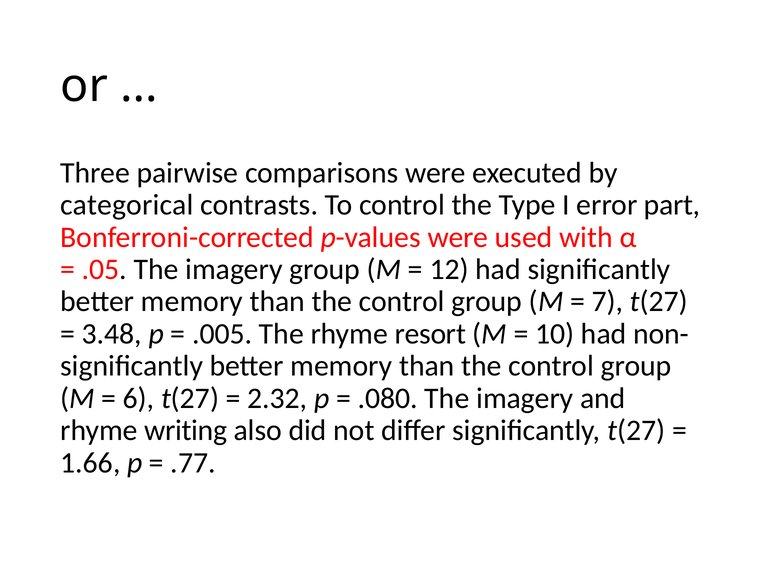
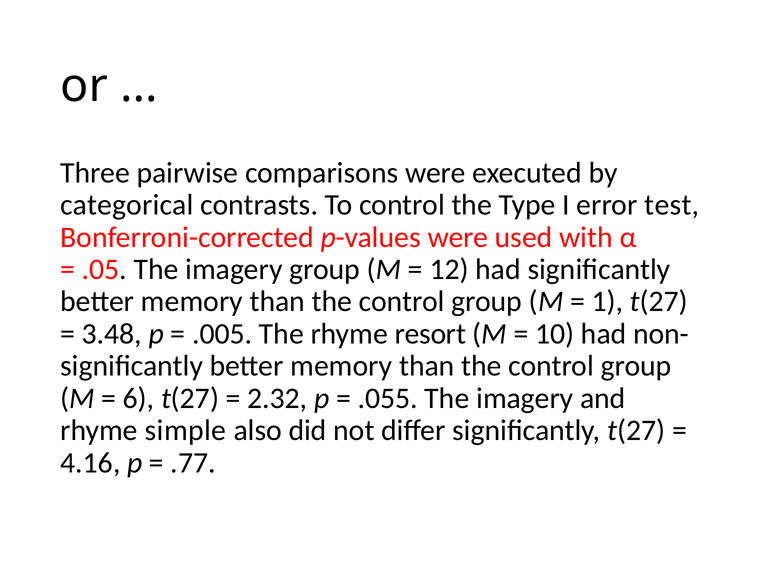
part: part -> test
7: 7 -> 1
.080: .080 -> .055
writing: writing -> simple
1.66: 1.66 -> 4.16
